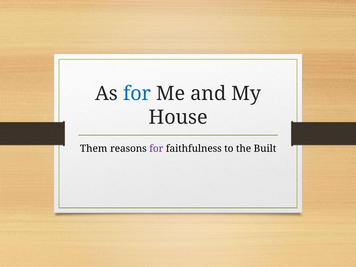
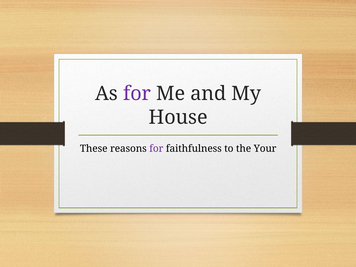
for at (137, 94) colour: blue -> purple
Them: Them -> These
Built: Built -> Your
